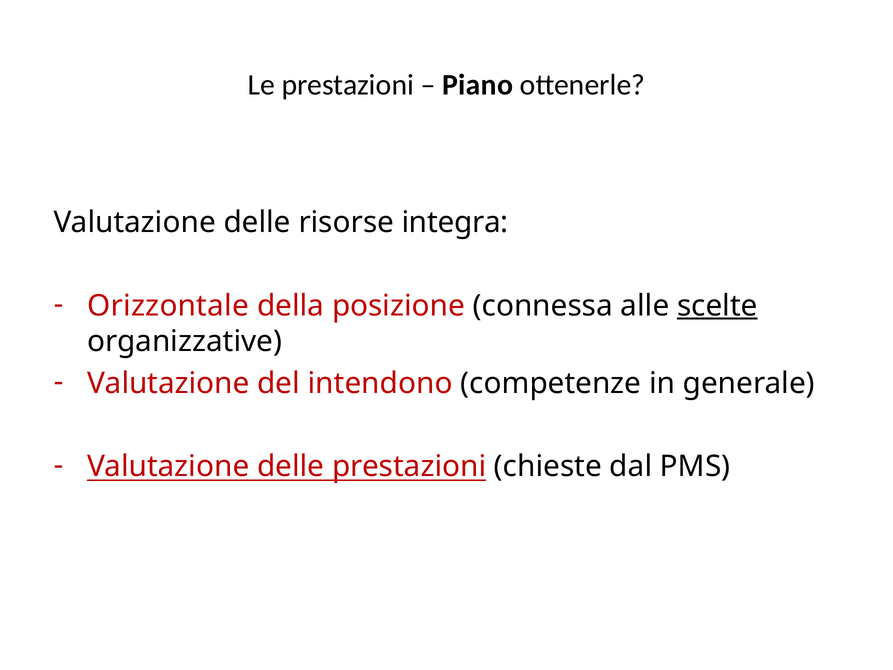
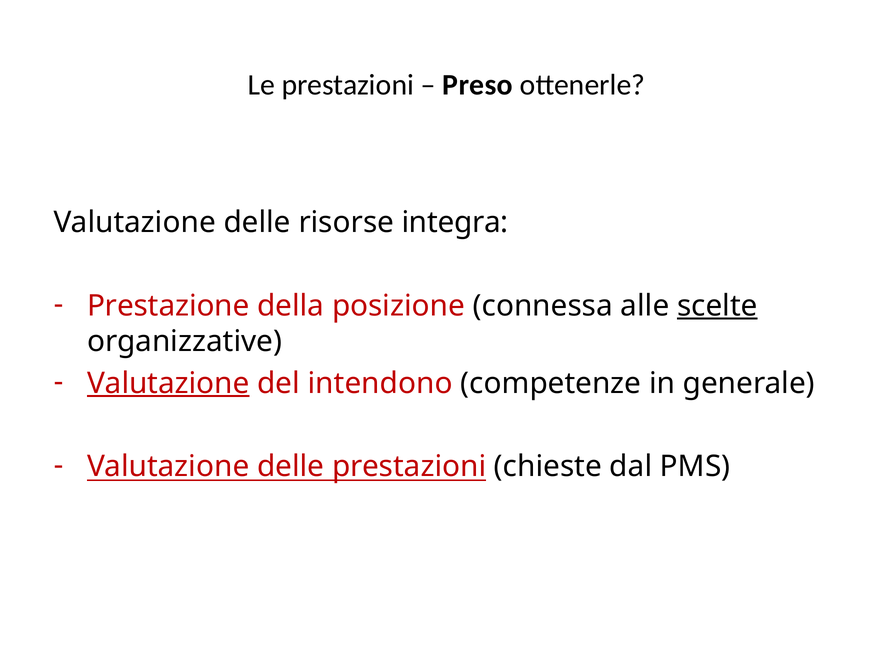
Piano: Piano -> Preso
Orizzontale: Orizzontale -> Prestazione
Valutazione at (168, 383) underline: none -> present
